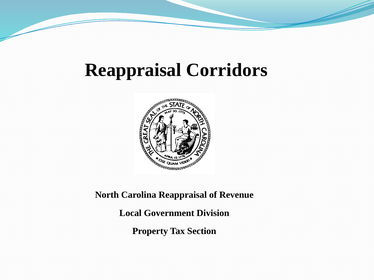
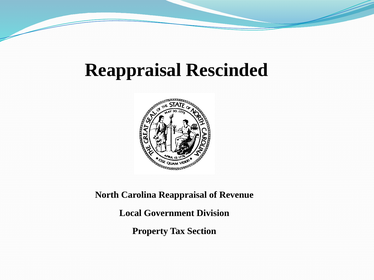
Corridors: Corridors -> Rescinded
